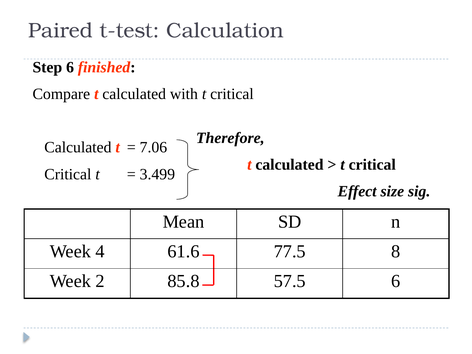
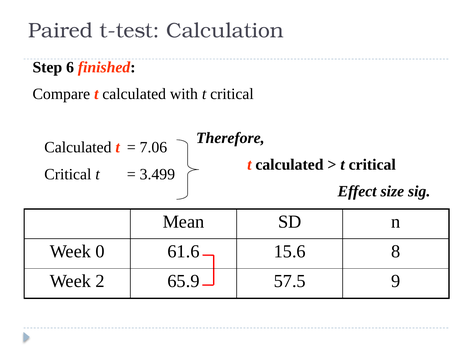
4: 4 -> 0
77.5: 77.5 -> 15.6
85.8: 85.8 -> 65.9
57.5 6: 6 -> 9
